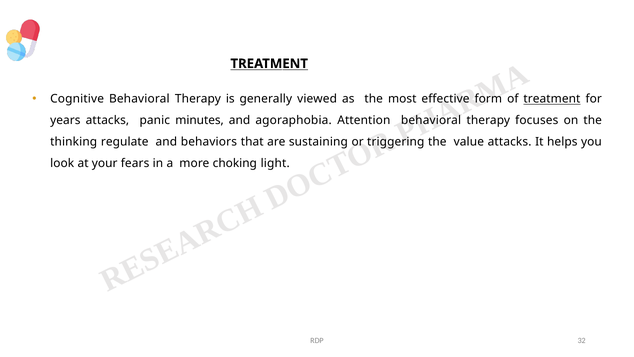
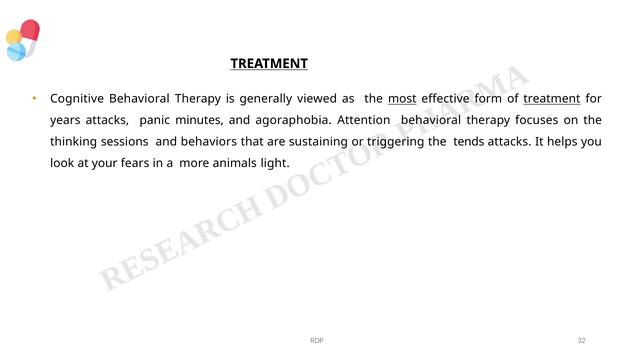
most underline: none -> present
regulate: regulate -> sessions
value: value -> tends
choking: choking -> animals
